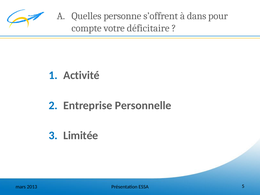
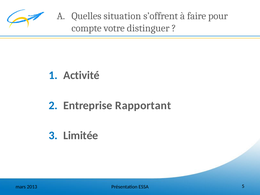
personne: personne -> situation
dans: dans -> faire
déficitaire: déficitaire -> distinguer
Personnelle: Personnelle -> Rapportant
